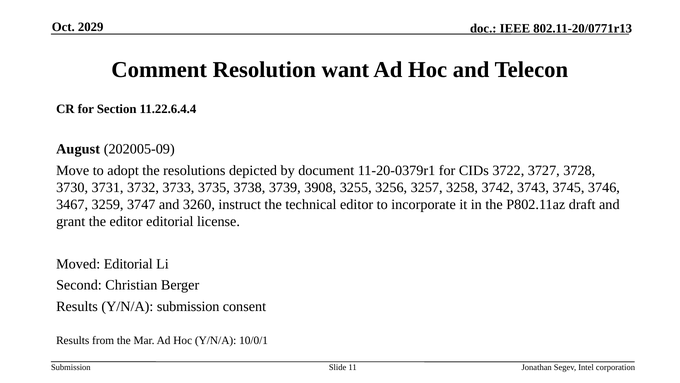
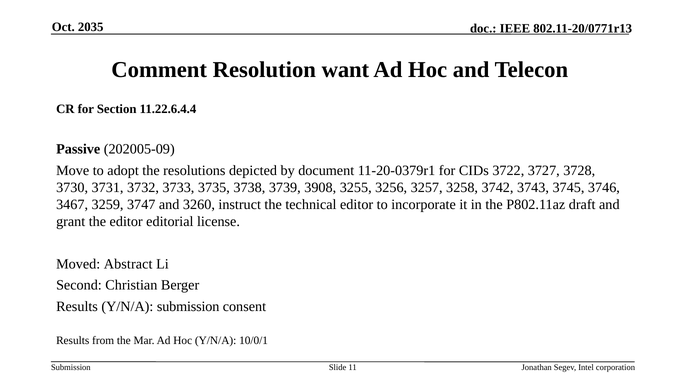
2029: 2029 -> 2035
August: August -> Passive
Moved Editorial: Editorial -> Abstract
